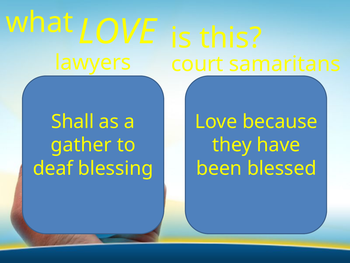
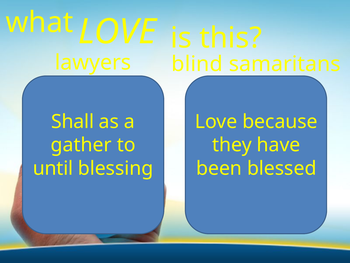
court: court -> blind
deaf: deaf -> until
